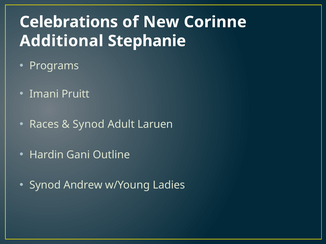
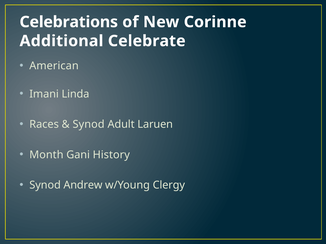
Stephanie: Stephanie -> Celebrate
Programs: Programs -> American
Pruitt: Pruitt -> Linda
Hardin: Hardin -> Month
Outline: Outline -> History
Ladies: Ladies -> Clergy
